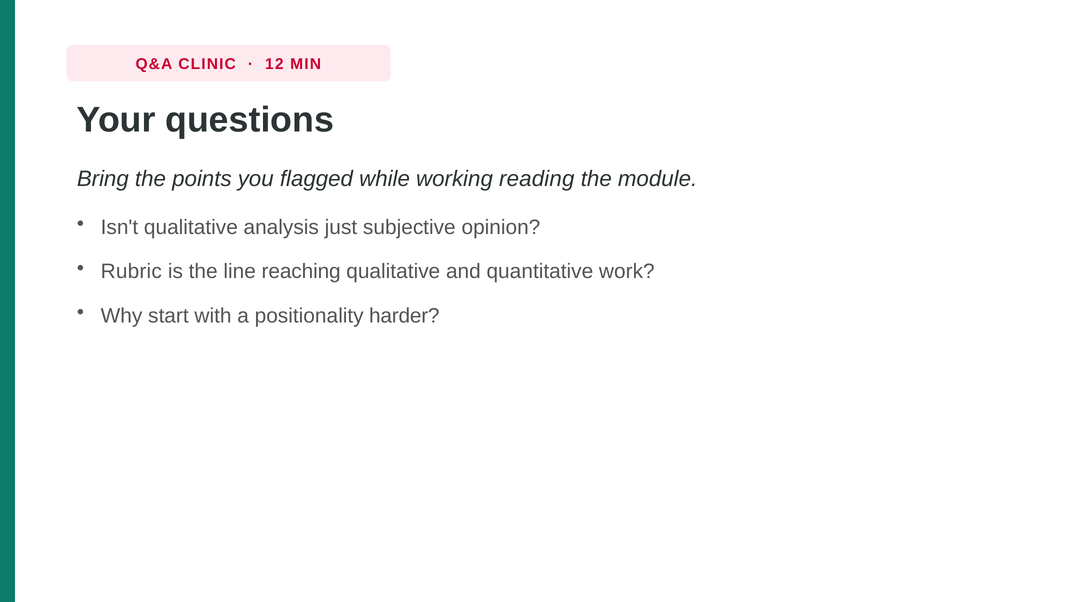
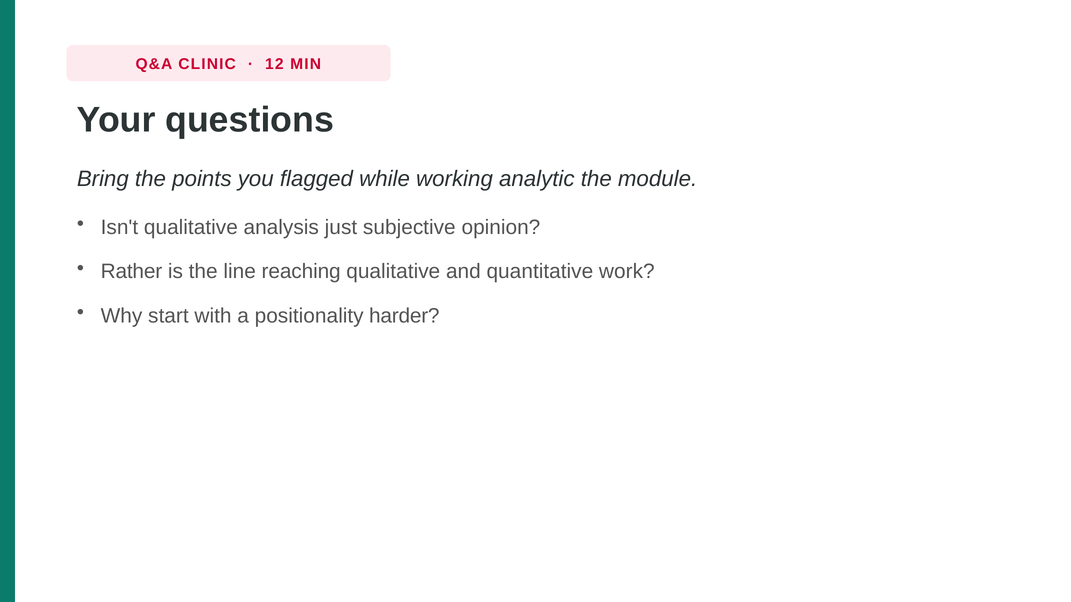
reading: reading -> analytic
Rubric: Rubric -> Rather
